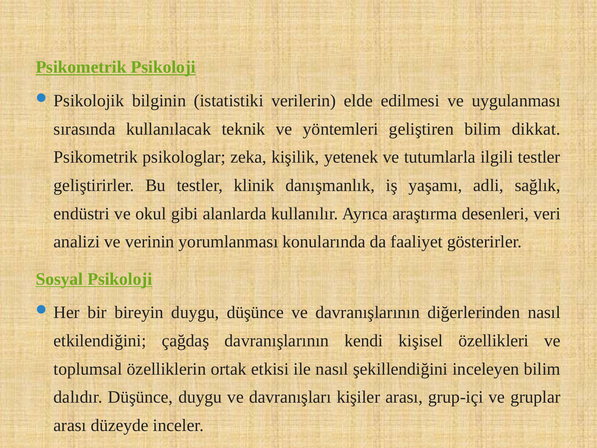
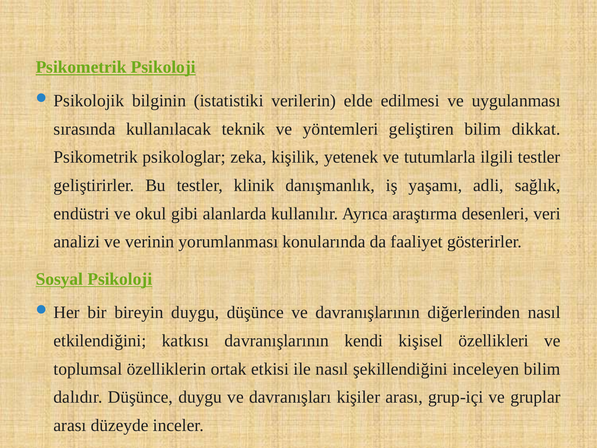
çağdaş: çağdaş -> katkısı
